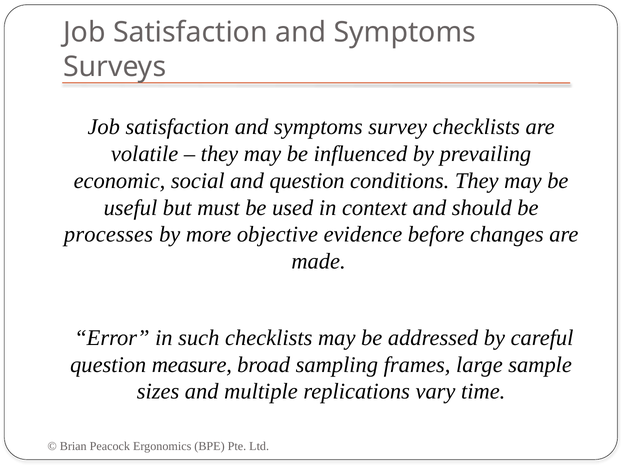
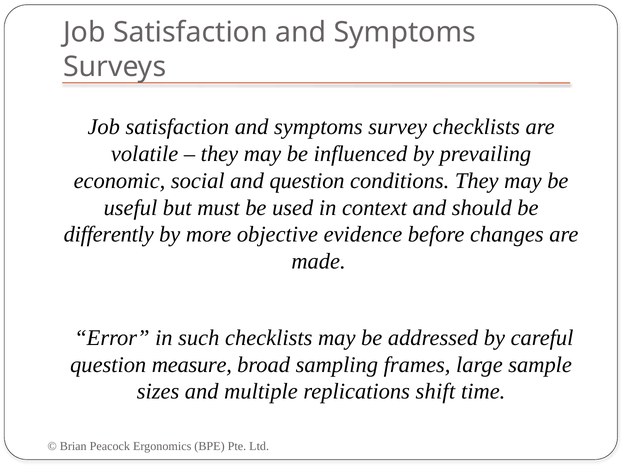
processes: processes -> differently
vary: vary -> shift
